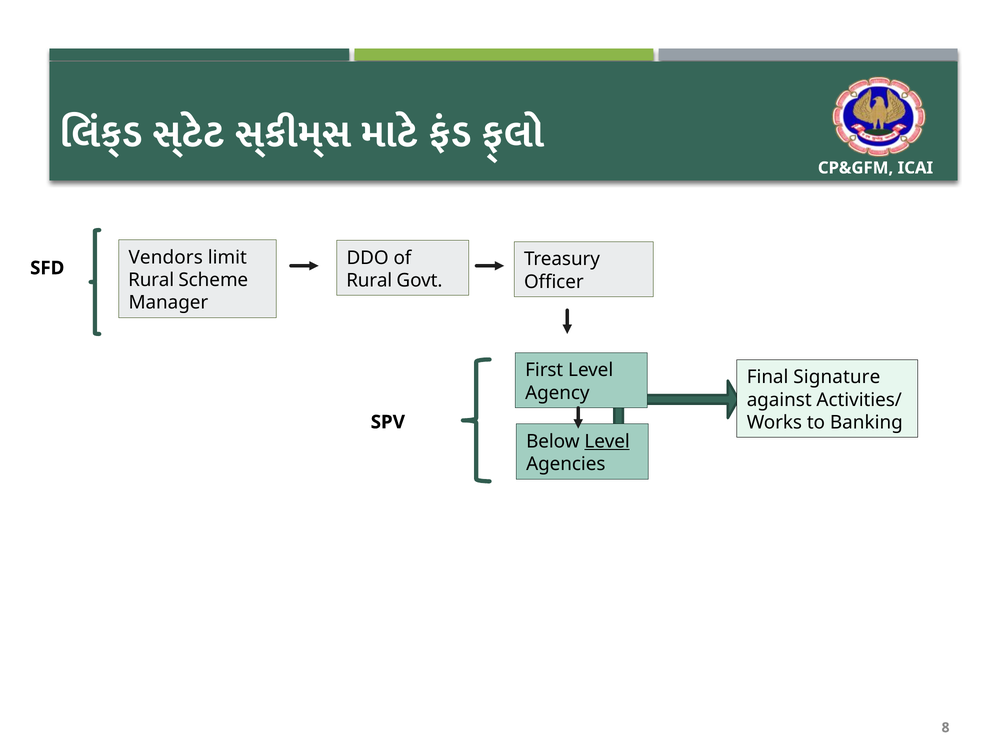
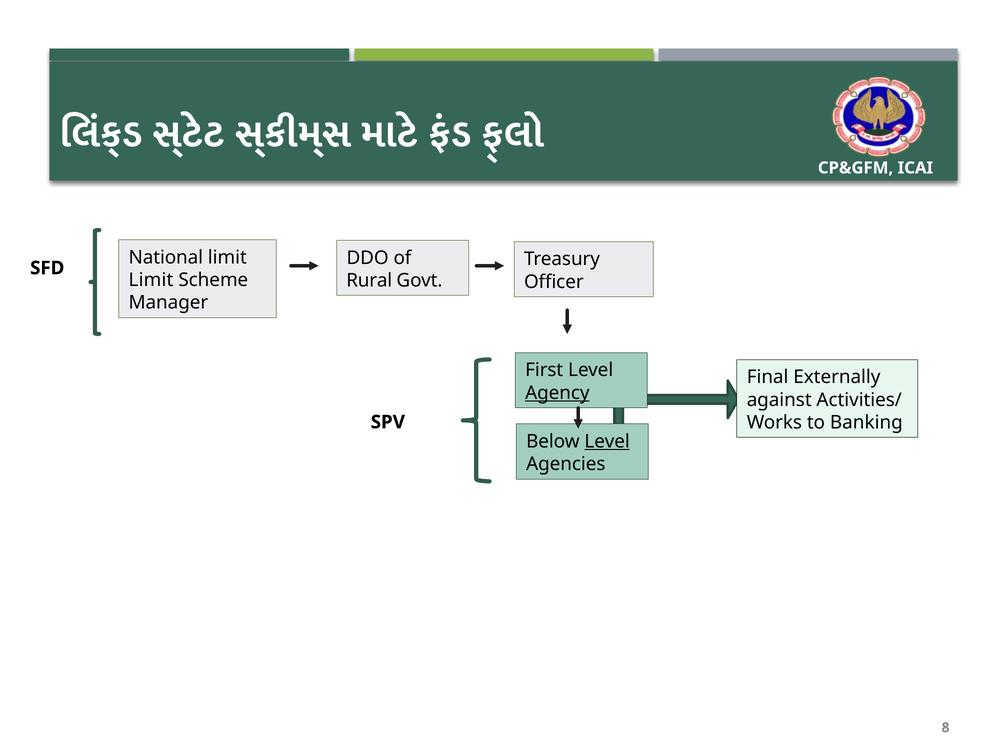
Vendors: Vendors -> National
Rural at (151, 280): Rural -> Limit
Signature: Signature -> Externally
Agency underline: none -> present
